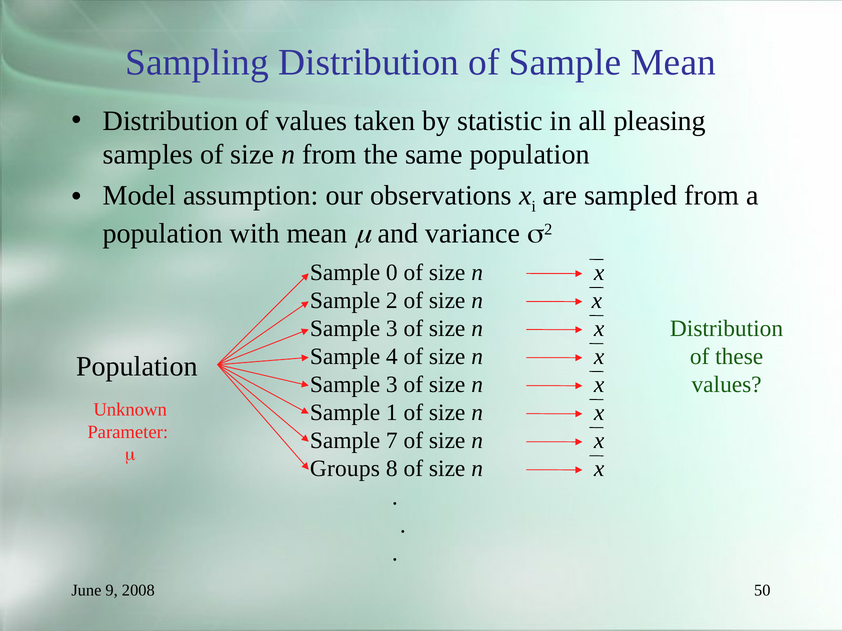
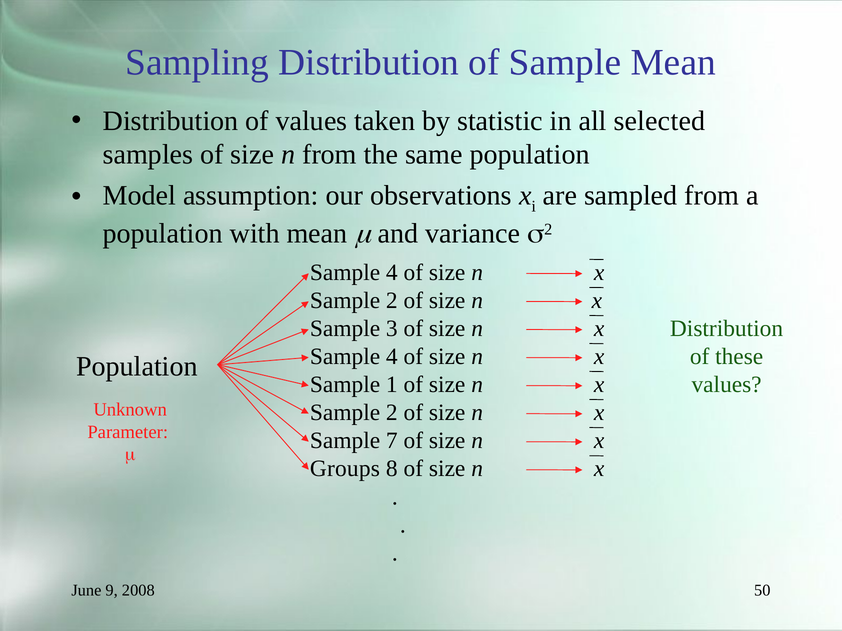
pleasing: pleasing -> selected
0 at (392, 273): 0 -> 4
3 at (392, 385): 3 -> 1
1 at (392, 413): 1 -> 2
